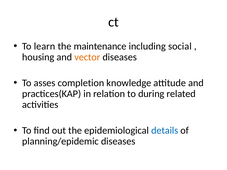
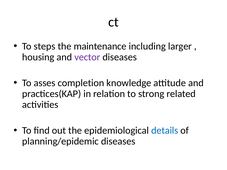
learn: learn -> steps
social: social -> larger
vector colour: orange -> purple
during: during -> strong
